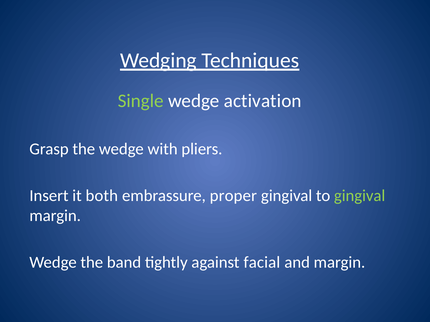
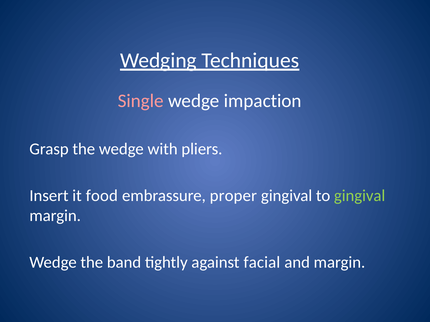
Single colour: light green -> pink
activation: activation -> impaction
both: both -> food
